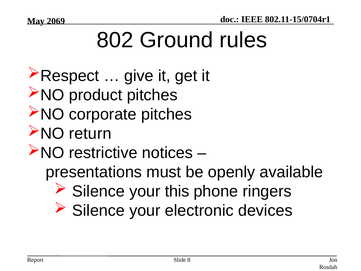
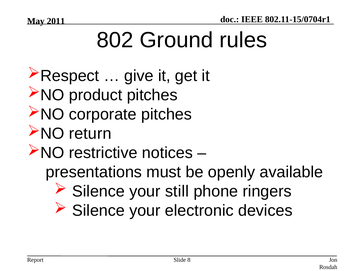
2069: 2069 -> 2011
this: this -> still
